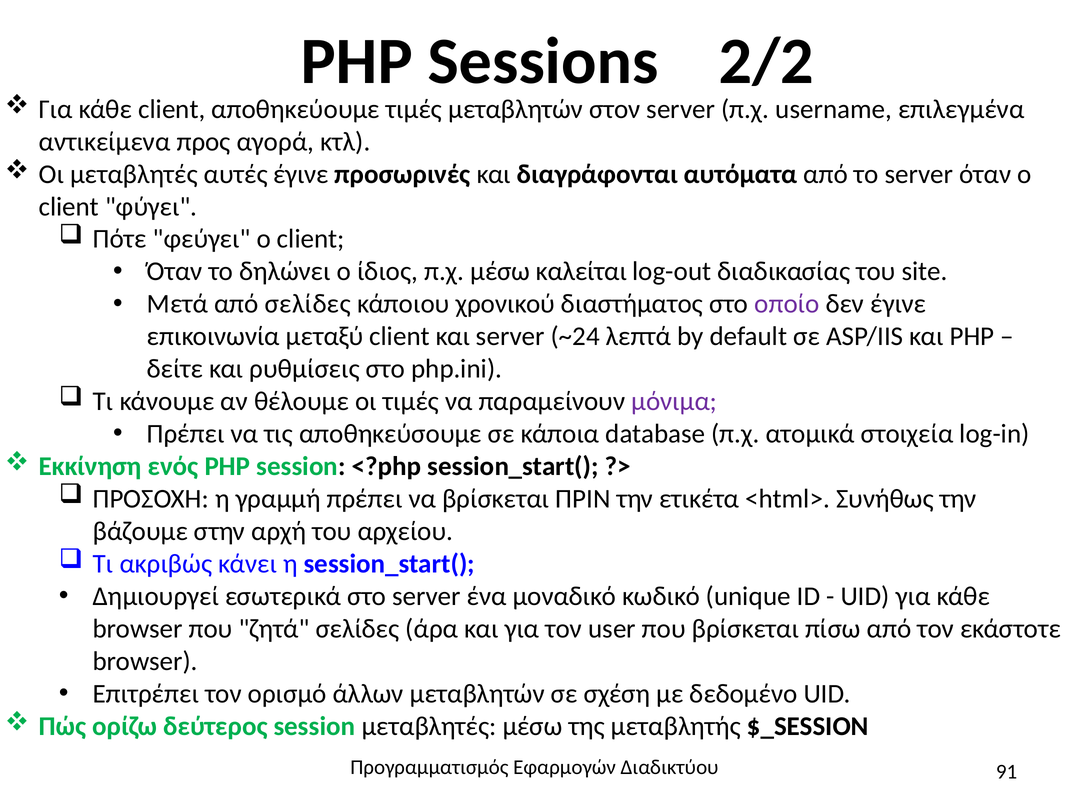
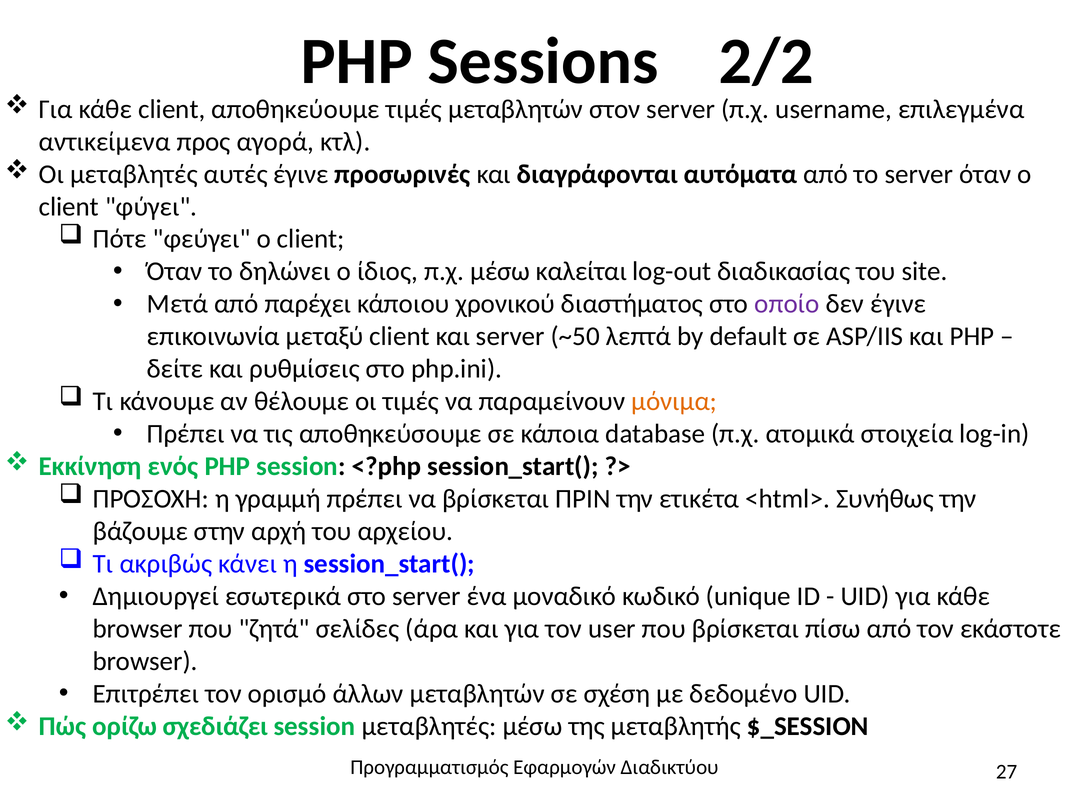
από σελίδες: σελίδες -> παρέχει
~24: ~24 -> ~50
μόνιμα colour: purple -> orange
δεύτερος: δεύτερος -> σχεδιάζει
91: 91 -> 27
